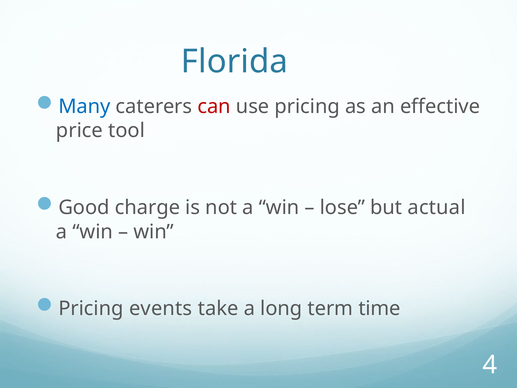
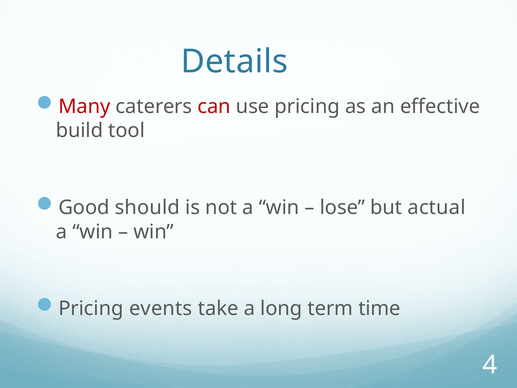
Florida: Florida -> Details
Many colour: blue -> red
price: price -> build
charge: charge -> should
